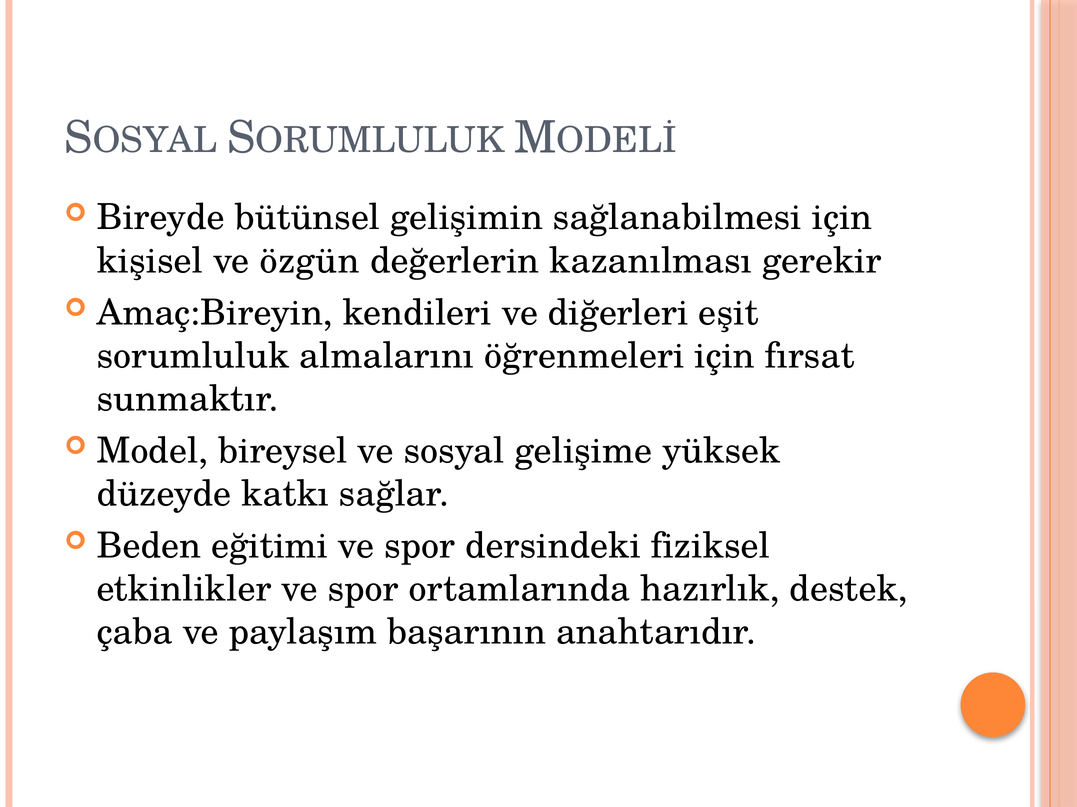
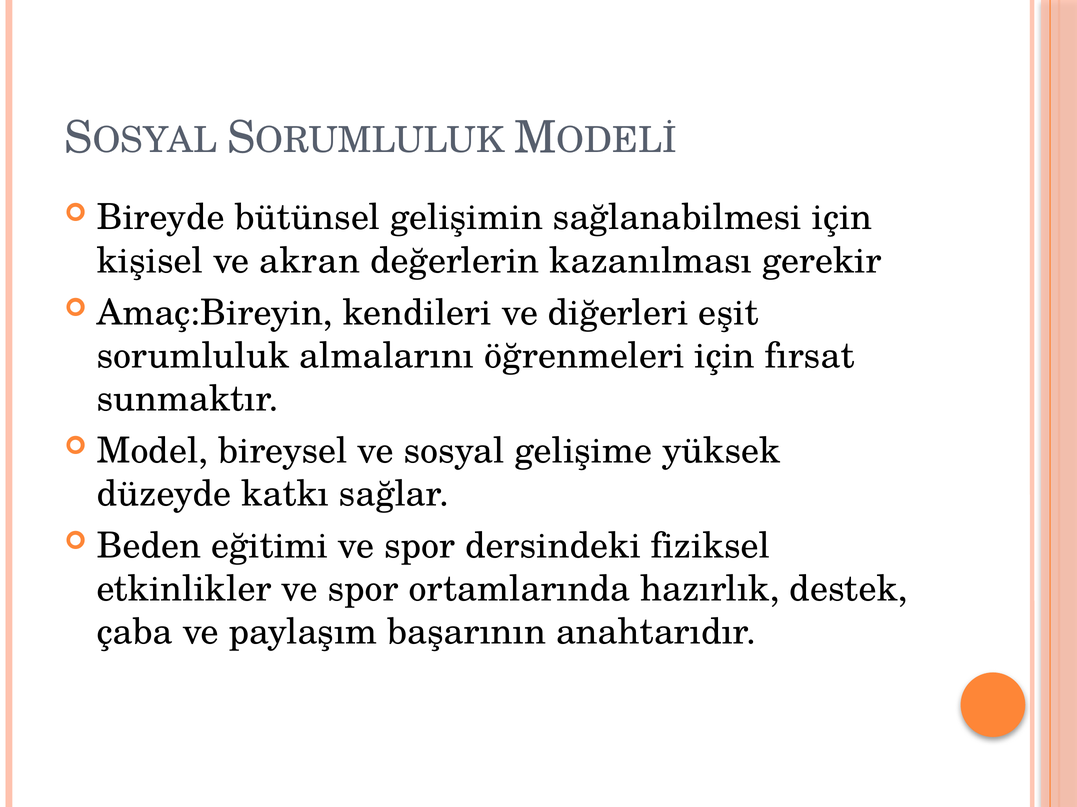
özgün: özgün -> akran
